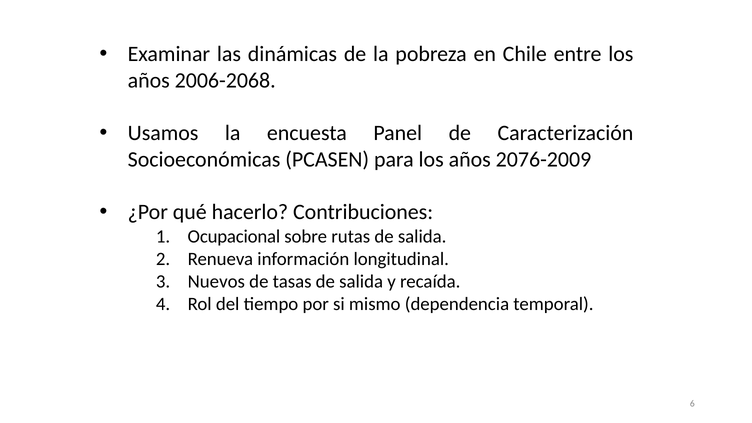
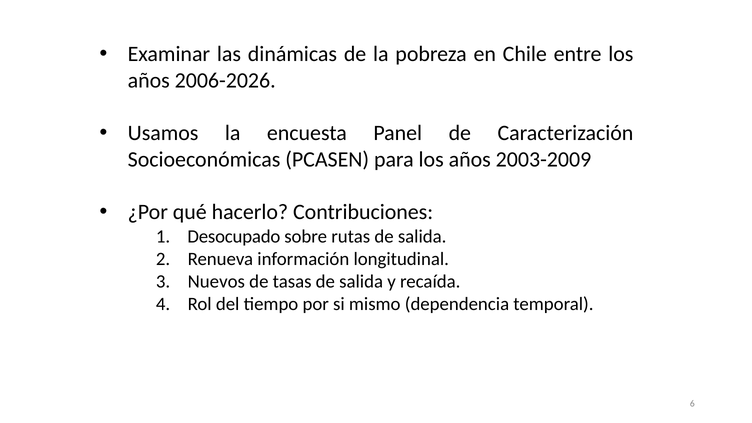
2006-2068: 2006-2068 -> 2006-2026
2076-2009: 2076-2009 -> 2003-2009
Ocupacional: Ocupacional -> Desocupado
